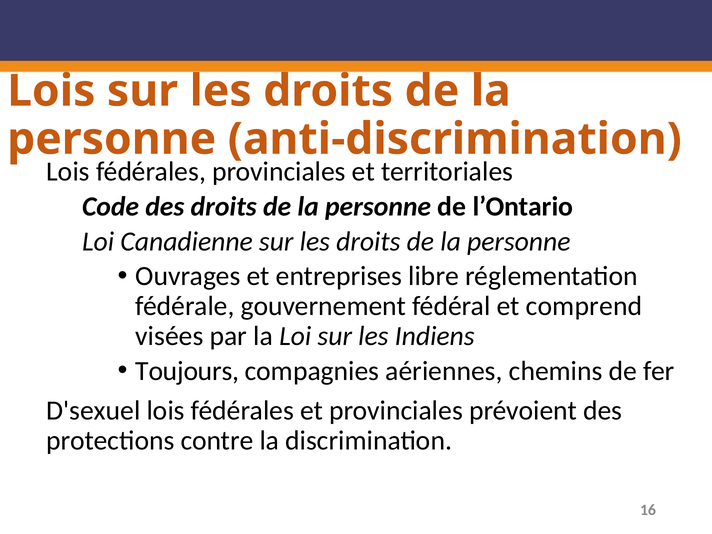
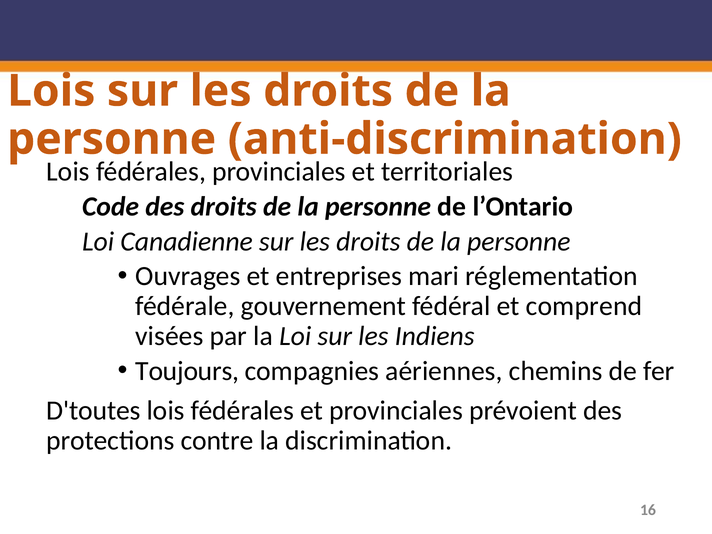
libre: libre -> mari
D'sexuel: D'sexuel -> D'toutes
